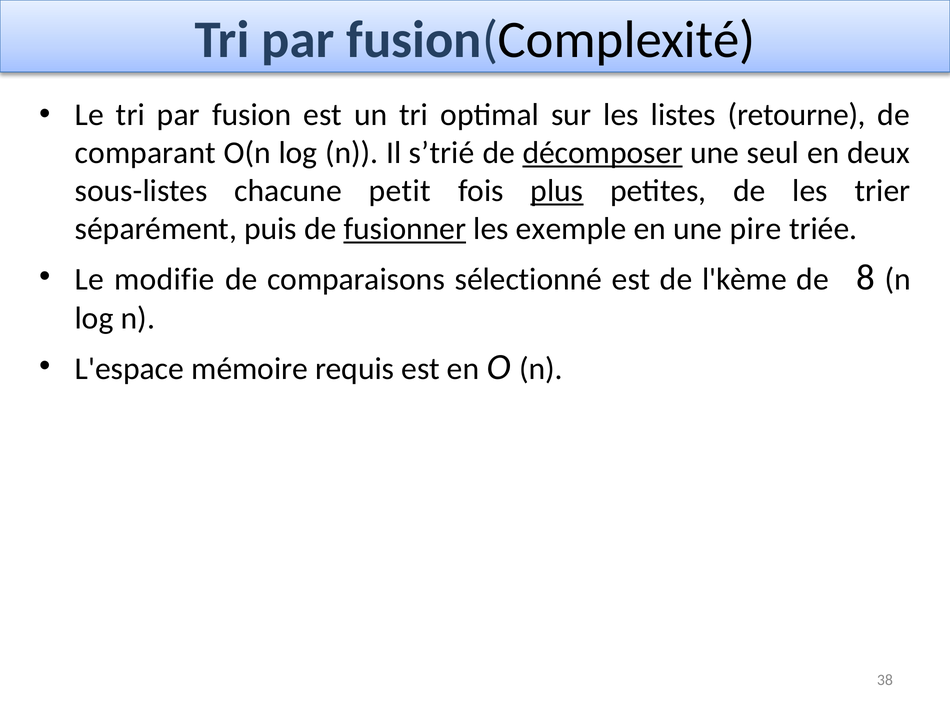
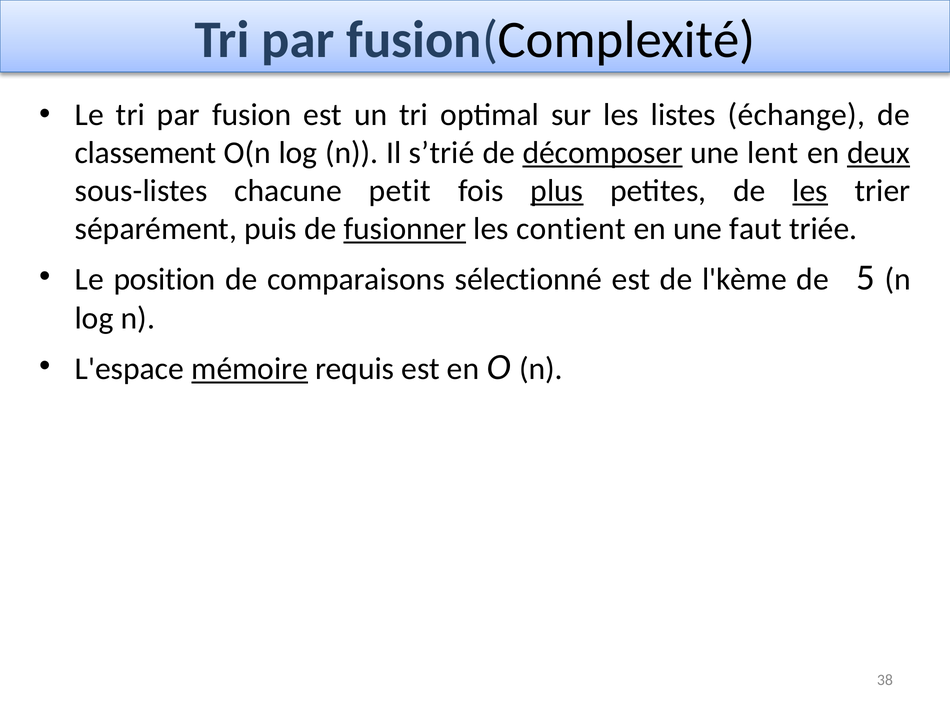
retourne: retourne -> échange
comparant: comparant -> classement
seul: seul -> lent
deux underline: none -> present
les at (810, 191) underline: none -> present
exemple: exemple -> contient
pire: pire -> faut
modifie: modifie -> position
8: 8 -> 5
mémoire underline: none -> present
